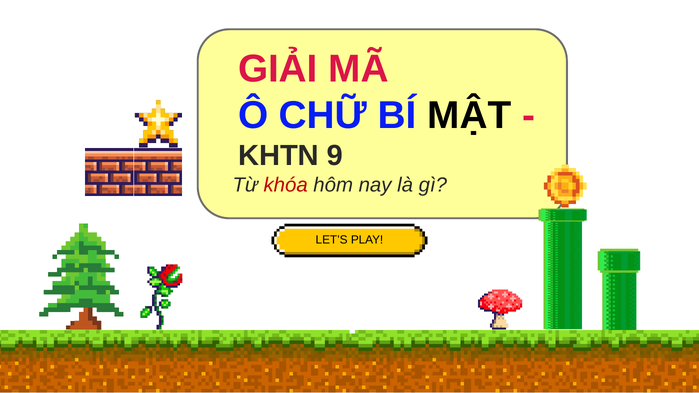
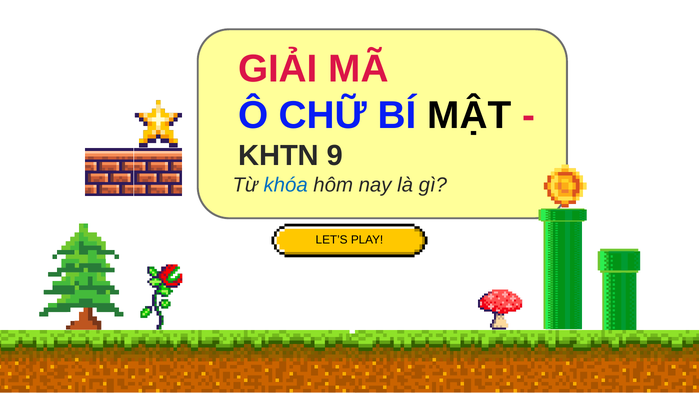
khóa colour: red -> blue
